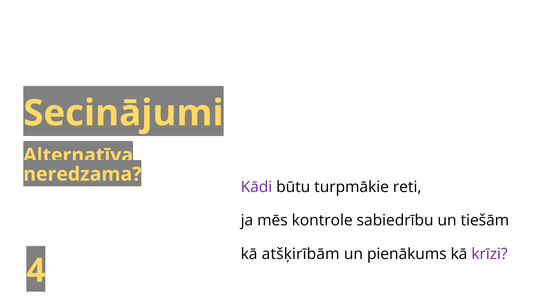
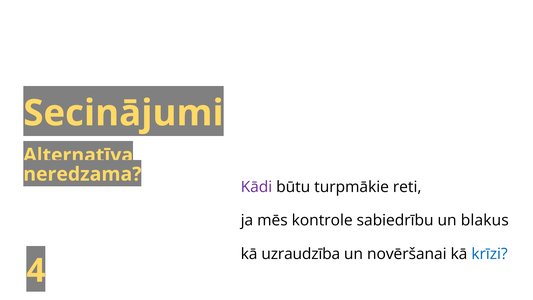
tiešām: tiešām -> blakus
atšķirībām: atšķirībām -> uzraudzība
pienākums: pienākums -> novēršanai
krīzi colour: purple -> blue
